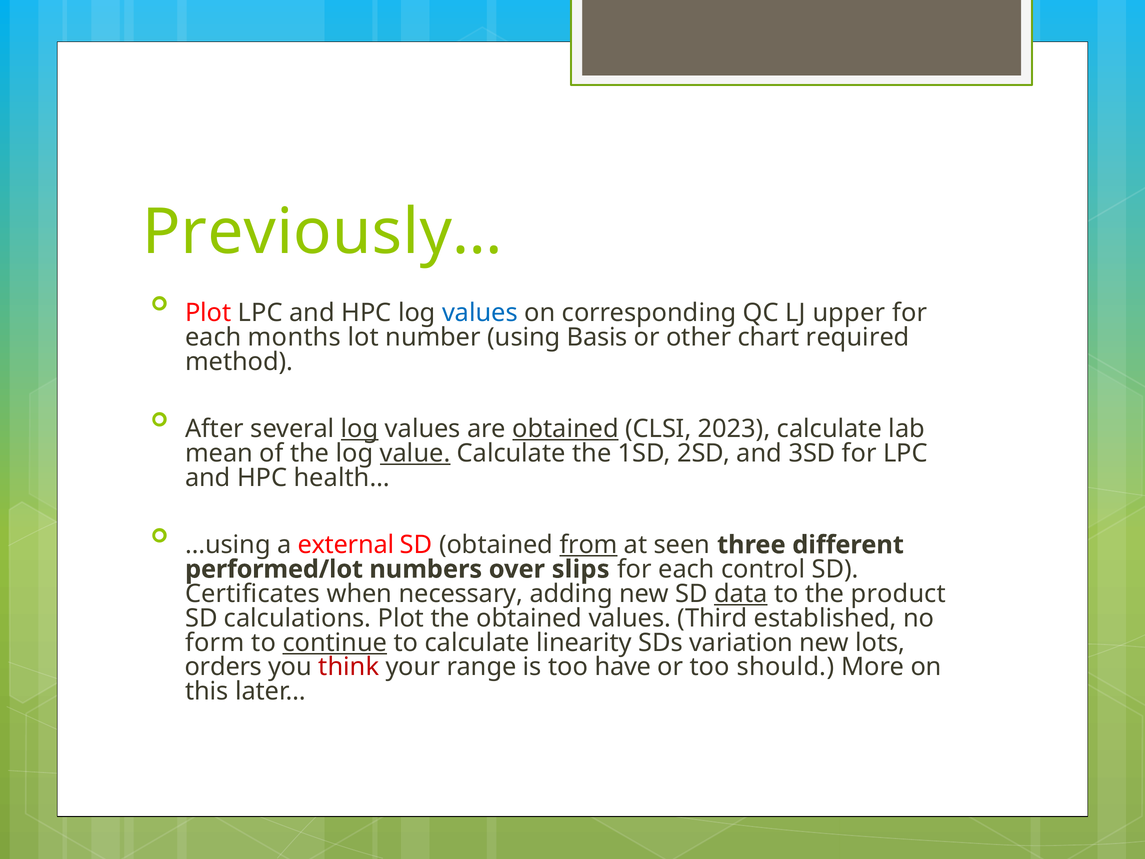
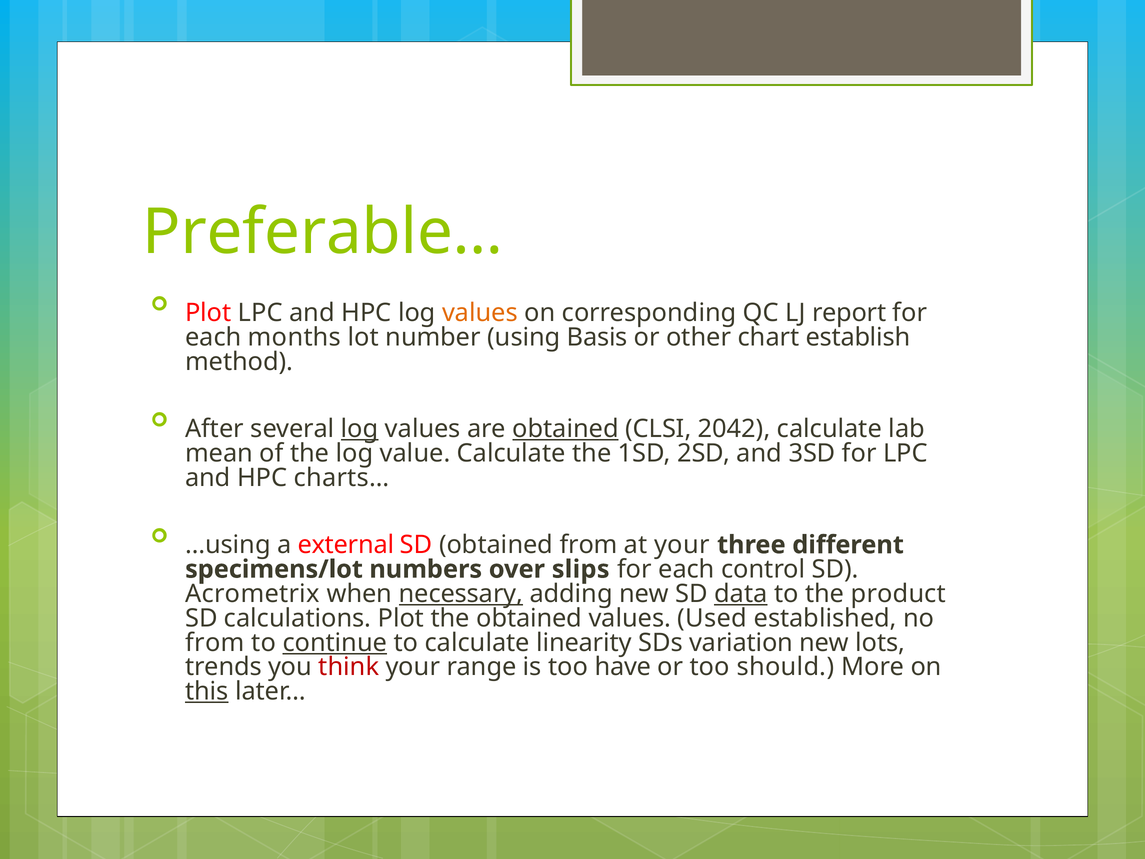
Previously…: Previously… -> Preferable…
values at (480, 313) colour: blue -> orange
upper: upper -> report
required: required -> establish
2023: 2023 -> 2042
value underline: present -> none
health…: health… -> charts…
from at (589, 545) underline: present -> none
at seen: seen -> your
performed/lot: performed/lot -> specimens/lot
Certificates: Certificates -> Acrometrix
necessary underline: none -> present
Third: Third -> Used
form at (215, 642): form -> from
orders: orders -> trends
this underline: none -> present
